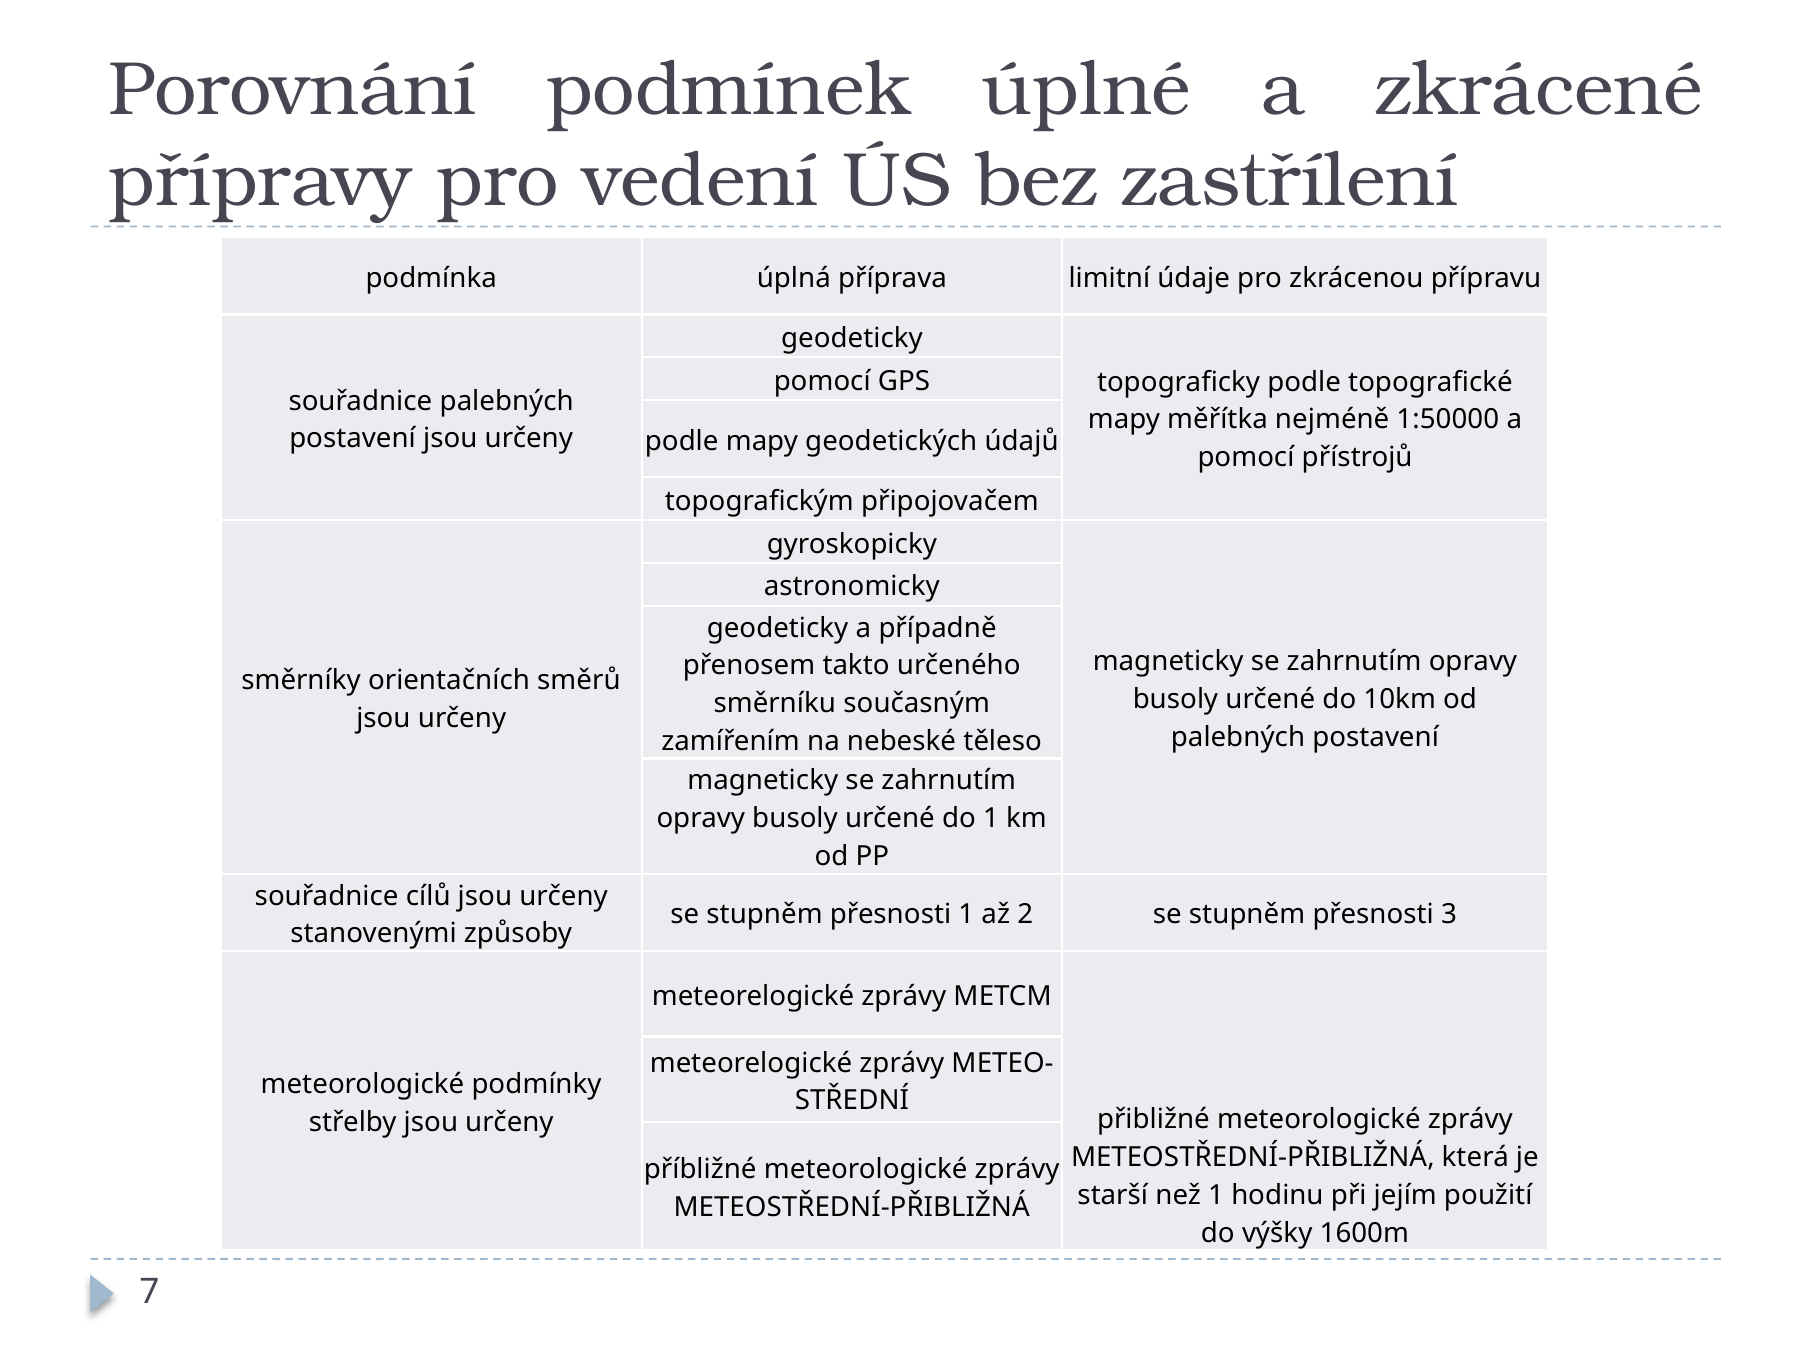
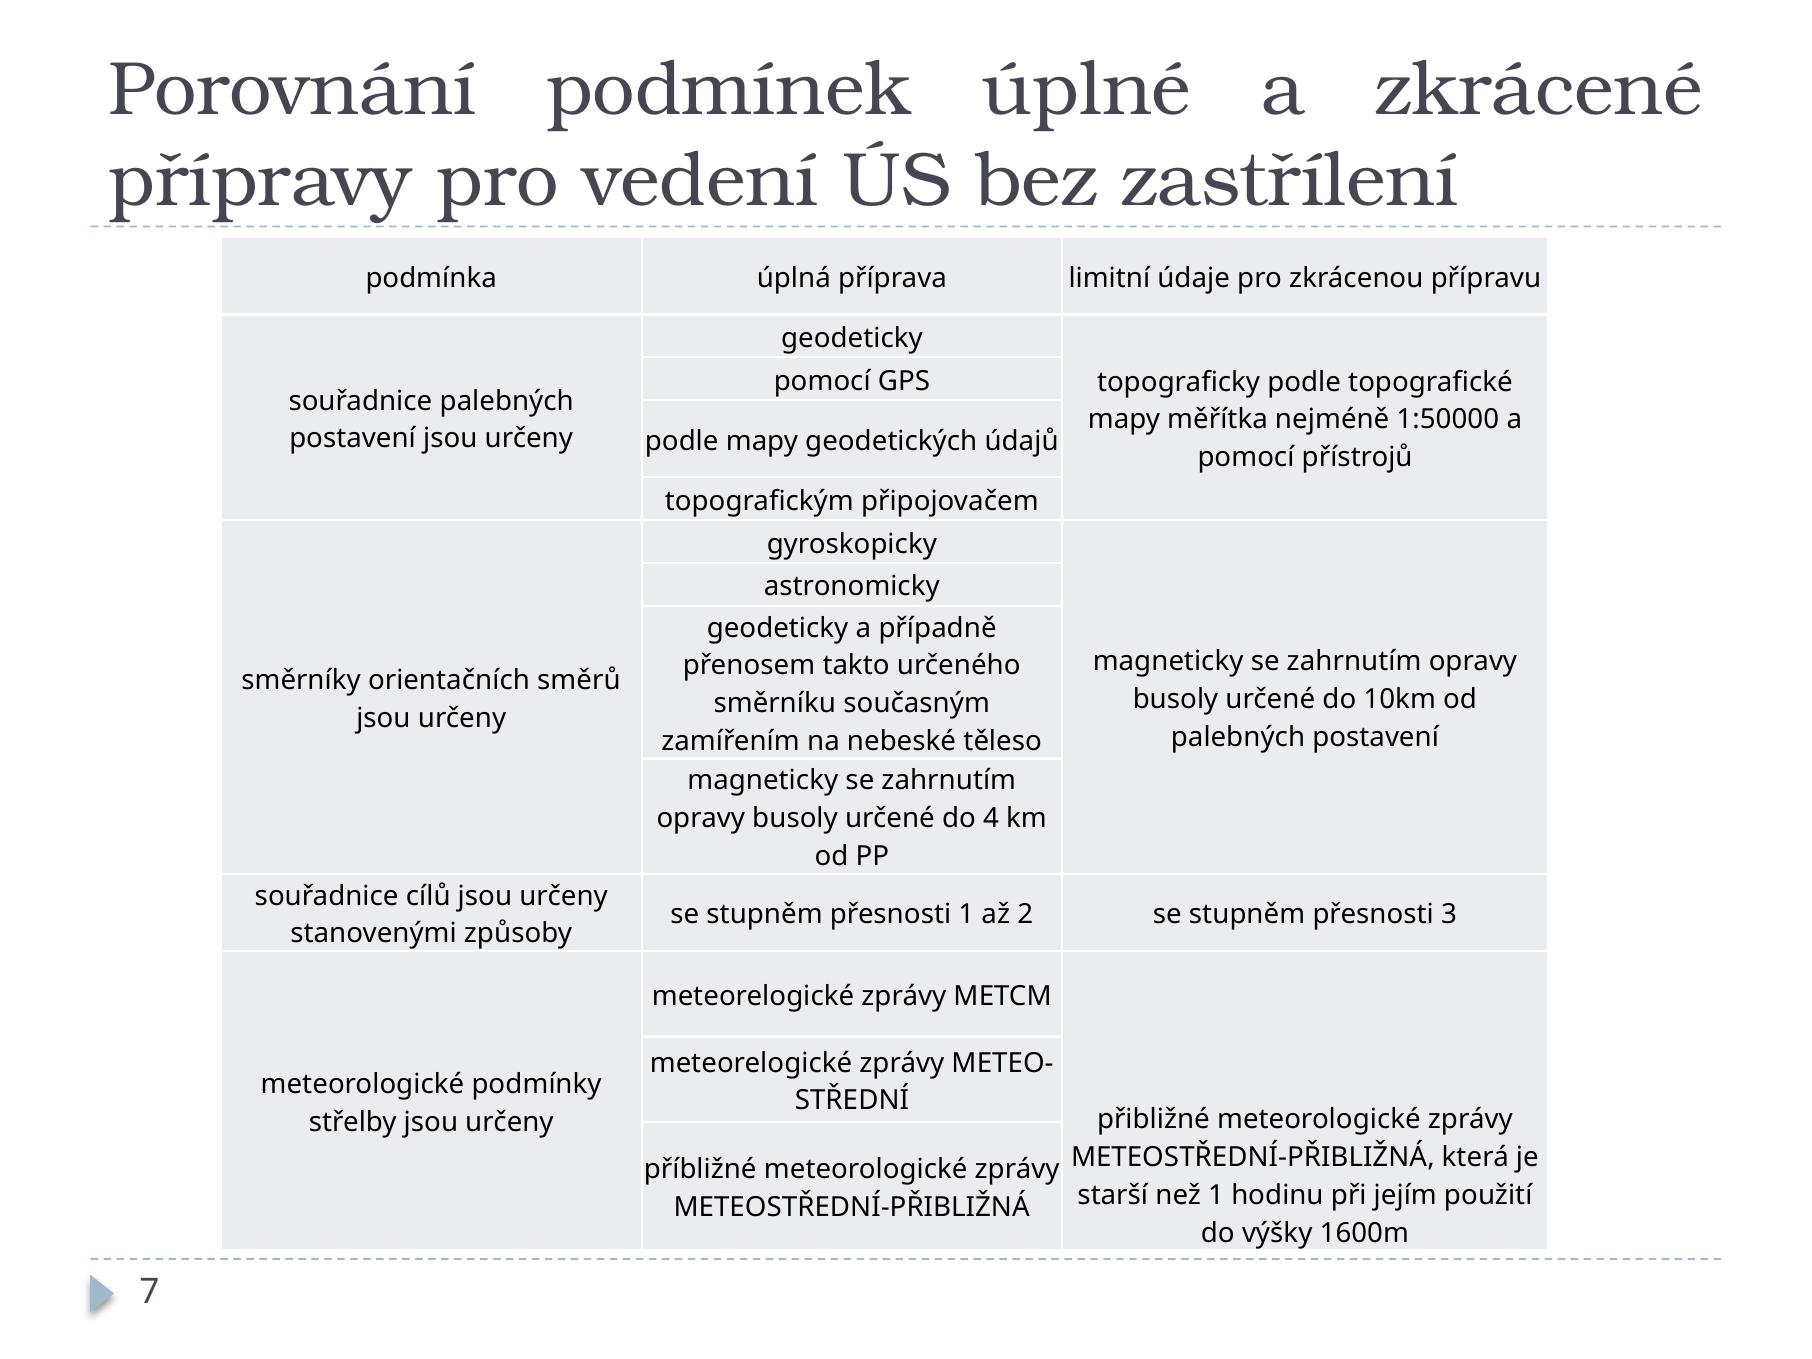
do 1: 1 -> 4
